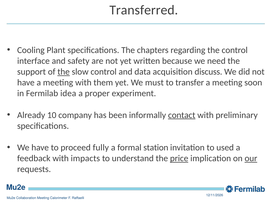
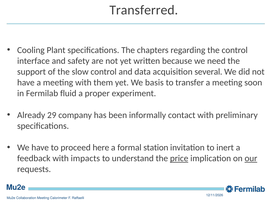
the at (64, 72) underline: present -> none
discuss: discuss -> several
must: must -> basis
idea: idea -> fluid
10: 10 -> 29
contact underline: present -> none
fully: fully -> here
used: used -> inert
